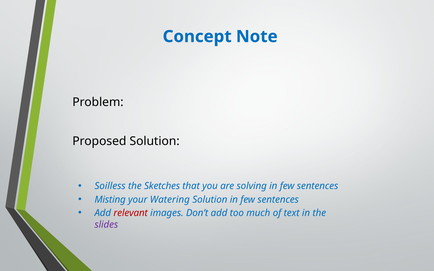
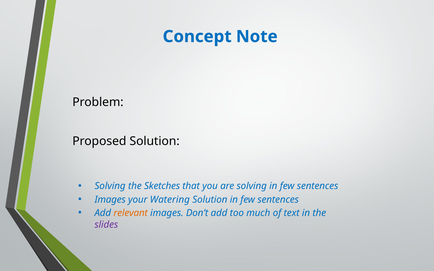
Soilless at (110, 186): Soilless -> Solving
Misting at (110, 200): Misting -> Images
relevant colour: red -> orange
